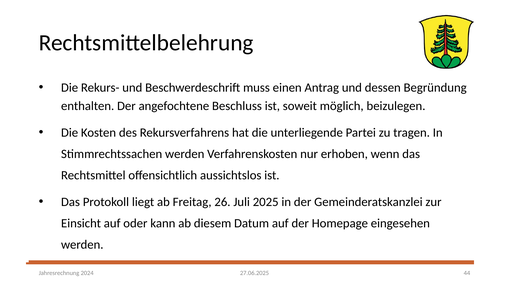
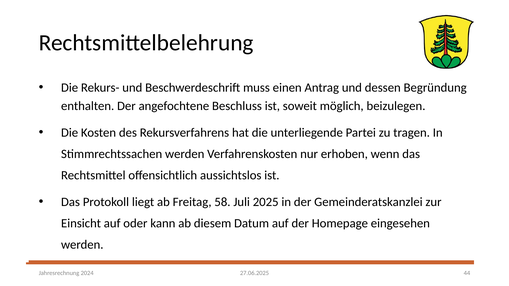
26: 26 -> 58
